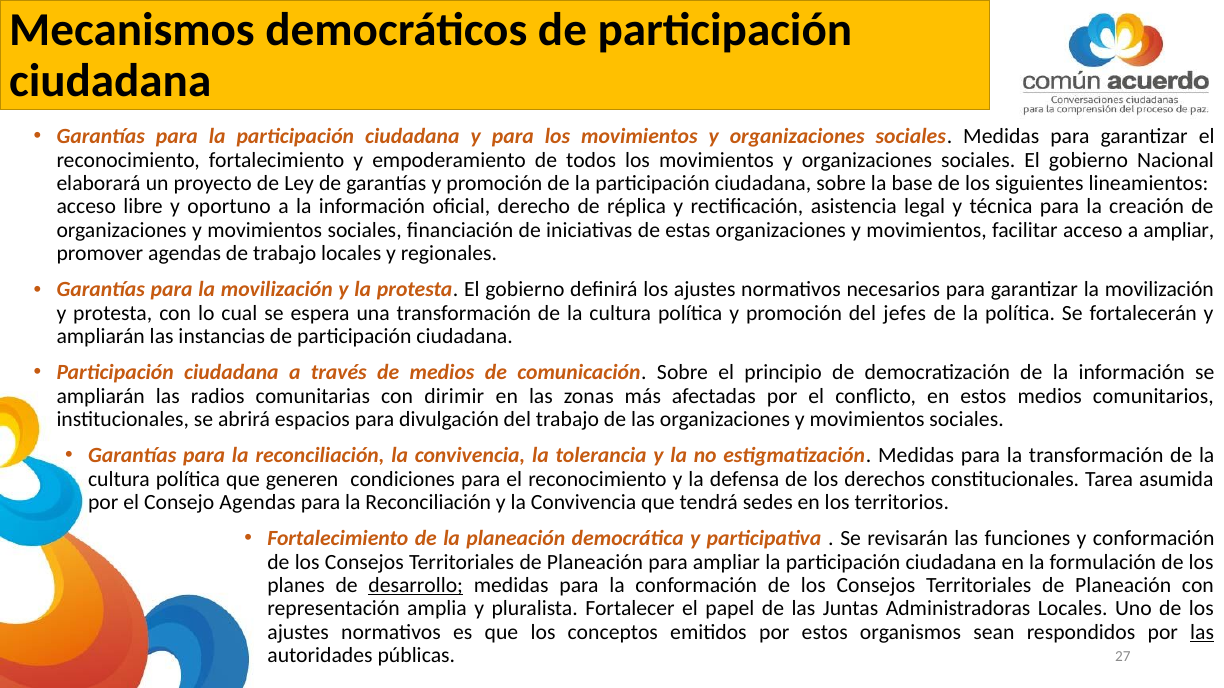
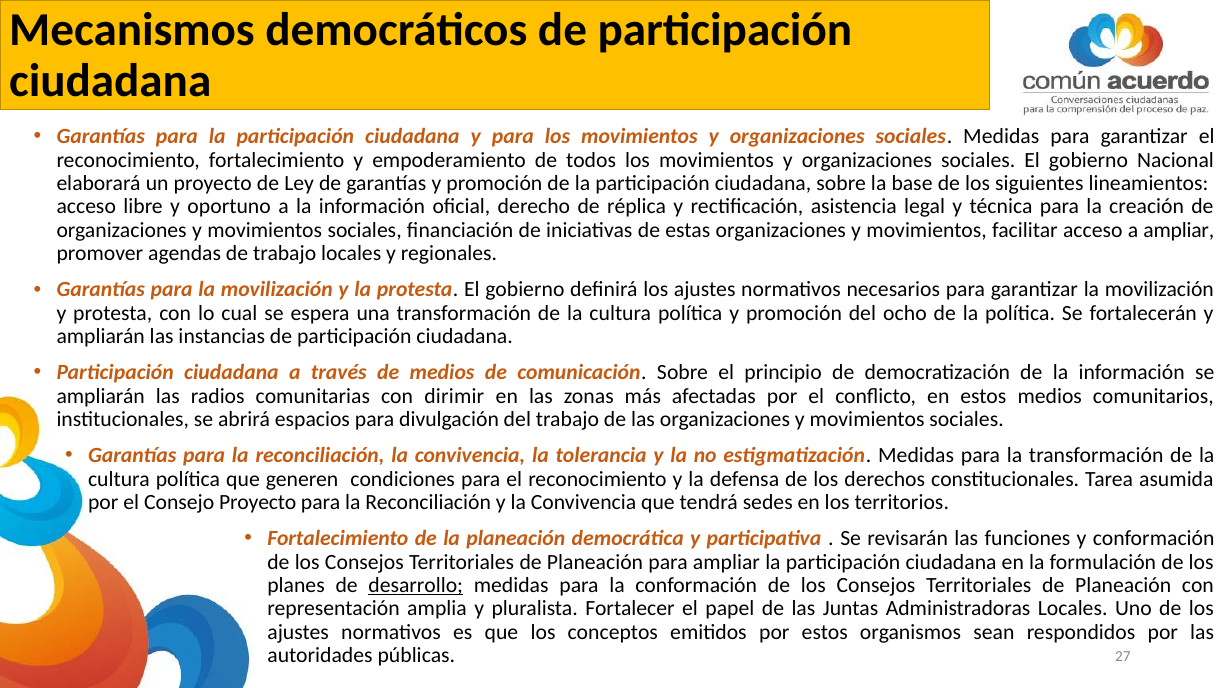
jefes: jefes -> ocho
Consejo Agendas: Agendas -> Proyecto
las at (1202, 633) underline: present -> none
